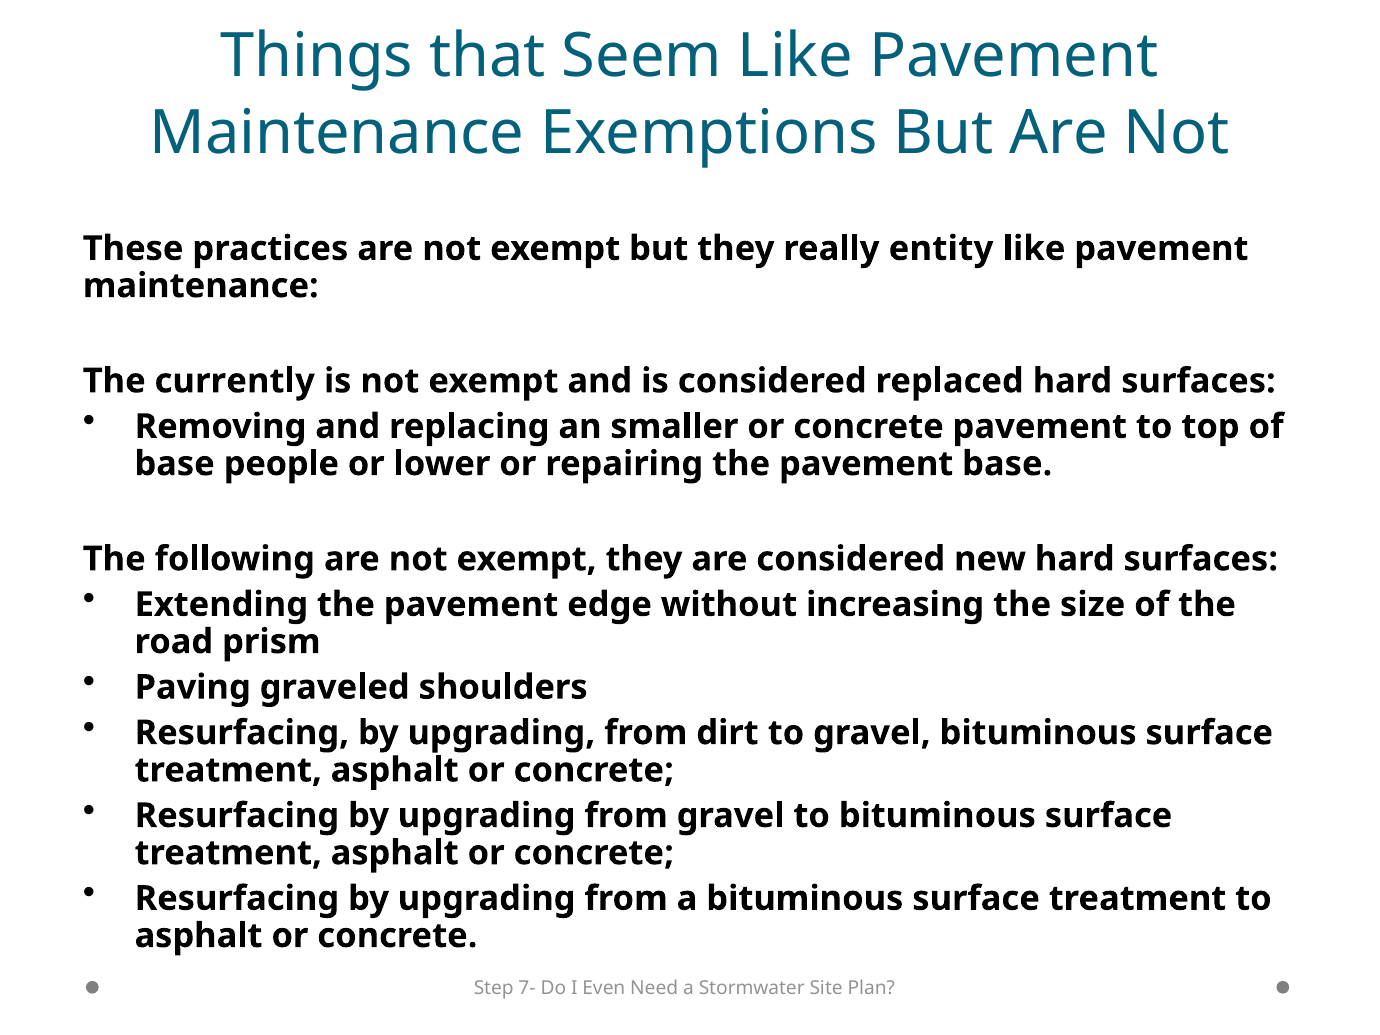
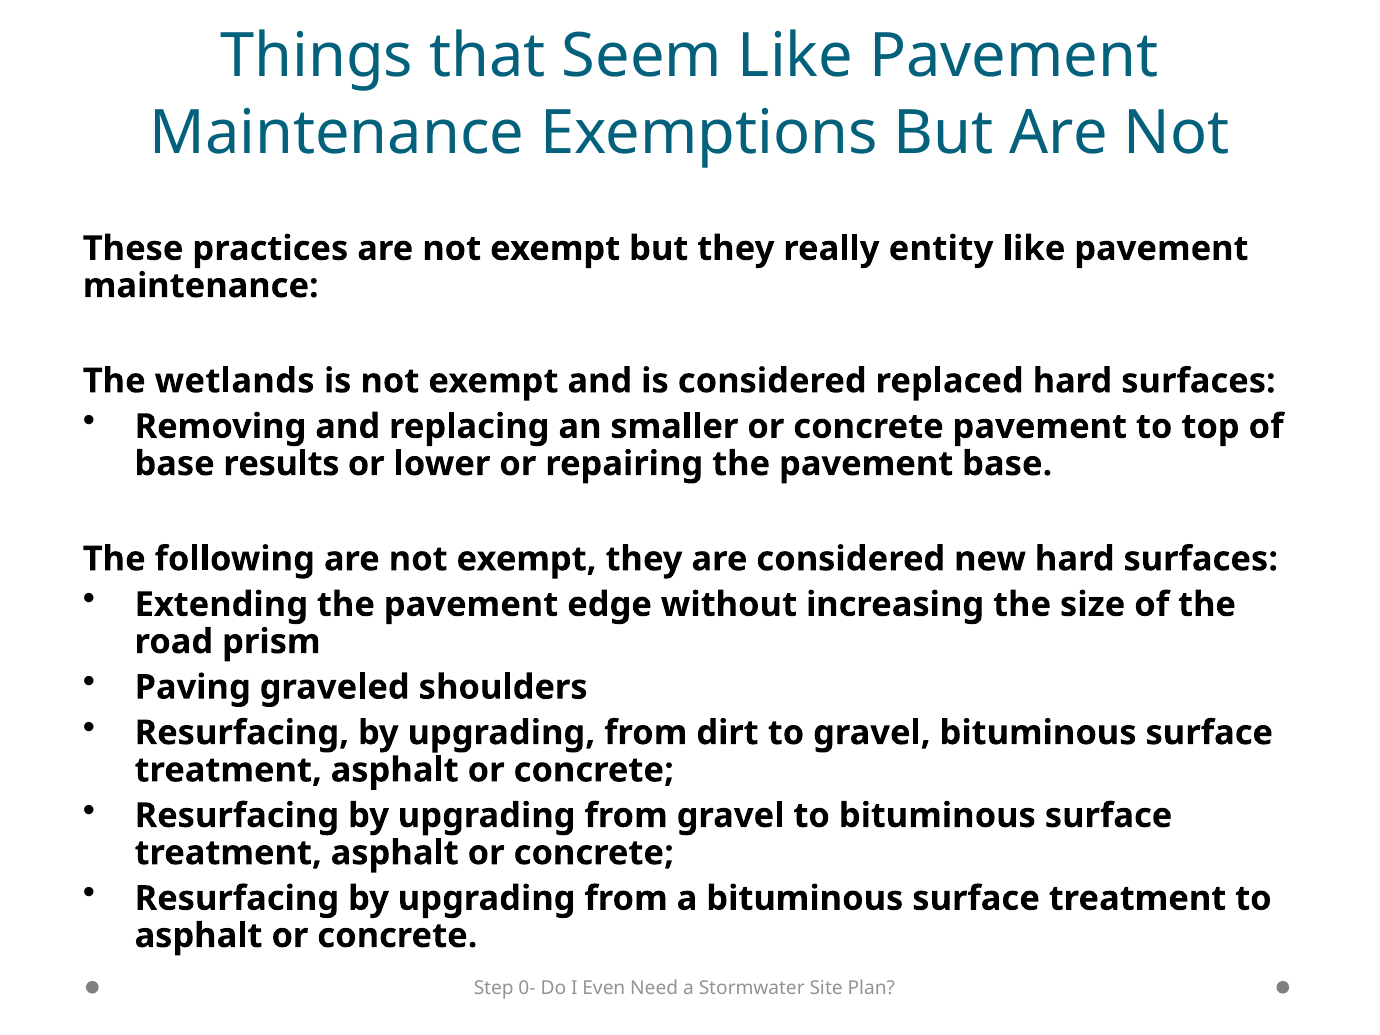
currently: currently -> wetlands
people: people -> results
7-: 7- -> 0-
